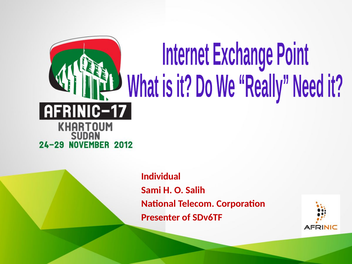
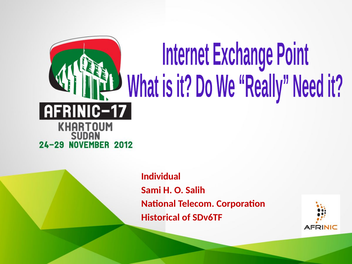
Presenter: Presenter -> Historical
